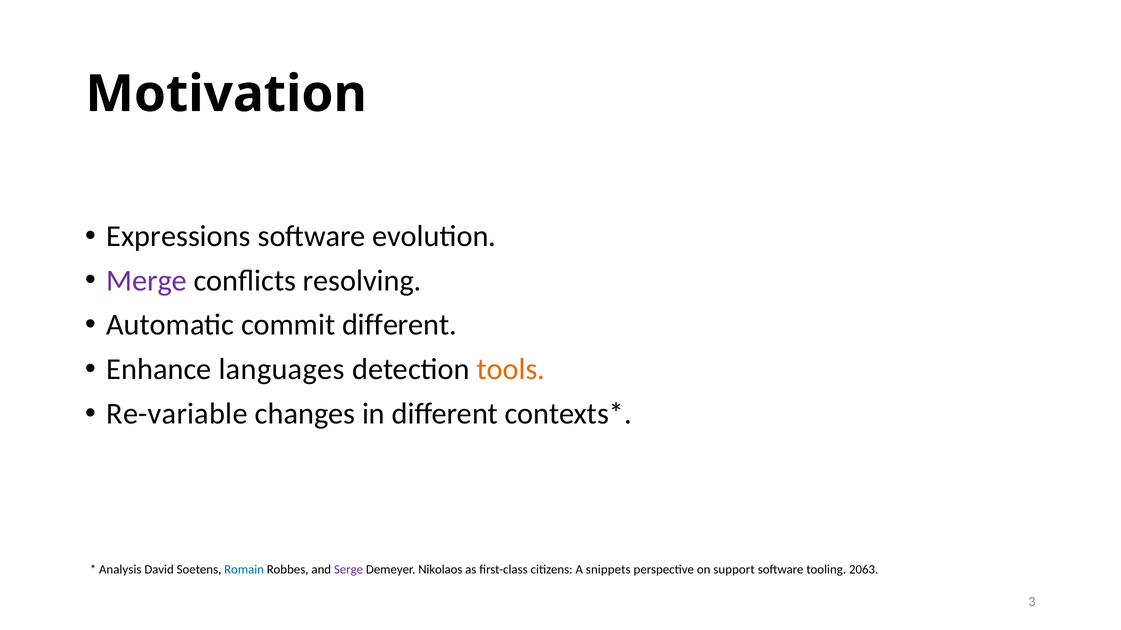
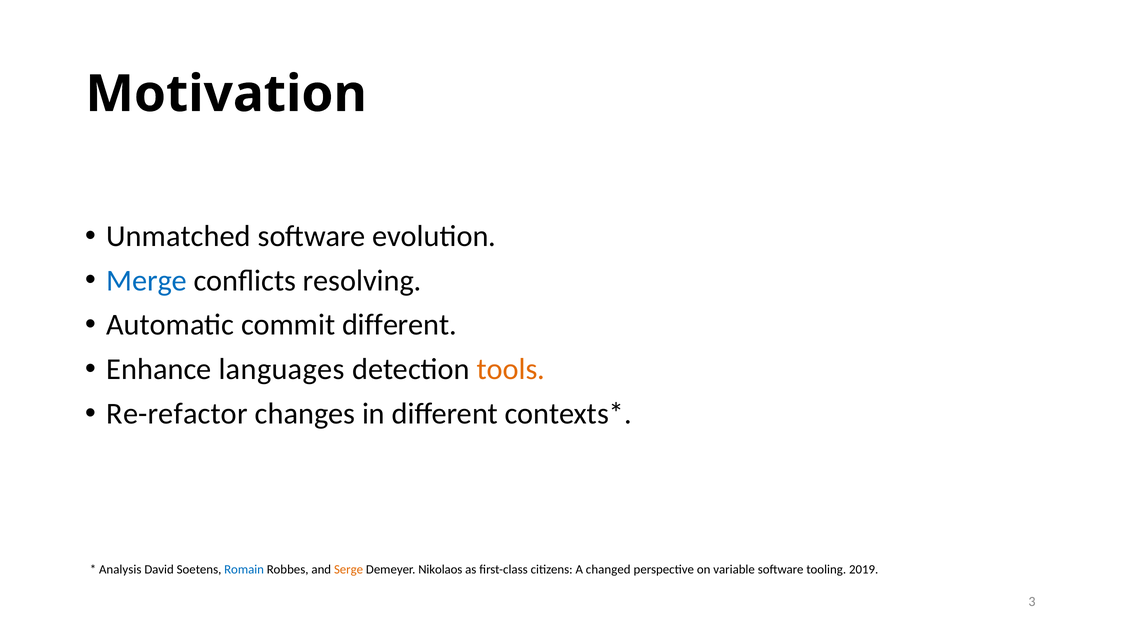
Expressions: Expressions -> Unmatched
Merge colour: purple -> blue
Re-variable: Re-variable -> Re-refactor
Serge colour: purple -> orange
snippets: snippets -> changed
support: support -> variable
2063: 2063 -> 2019
